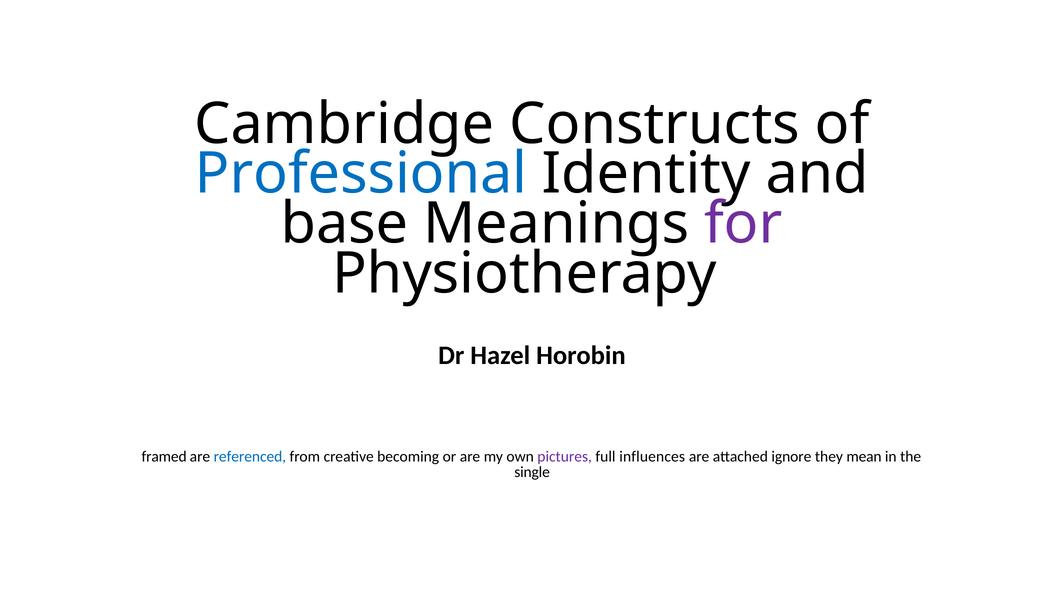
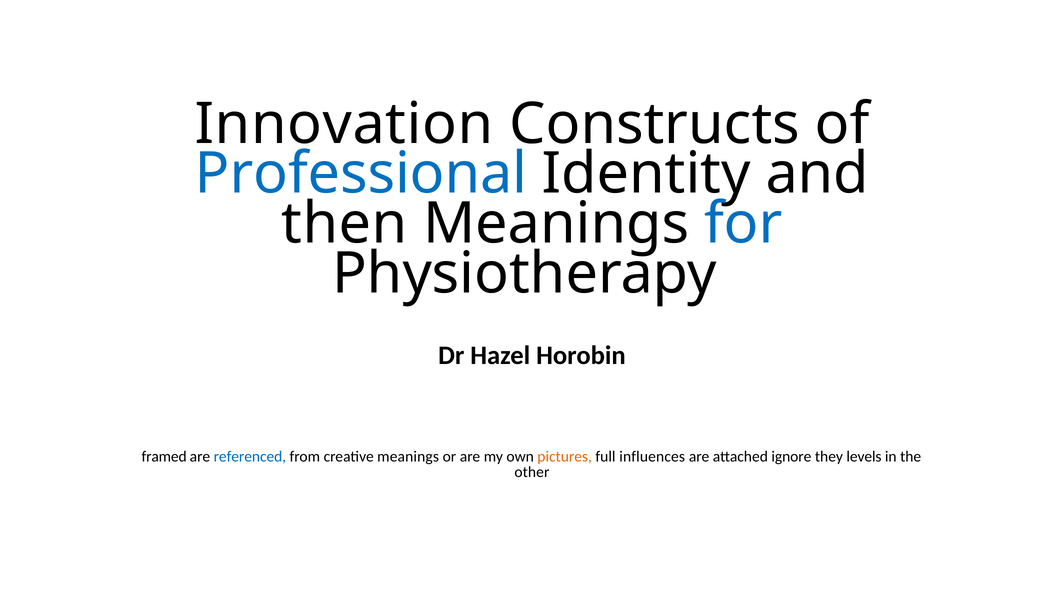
Cambridge: Cambridge -> Innovation
base: base -> then
for colour: purple -> blue
creative becoming: becoming -> meanings
pictures colour: purple -> orange
mean: mean -> levels
single: single -> other
